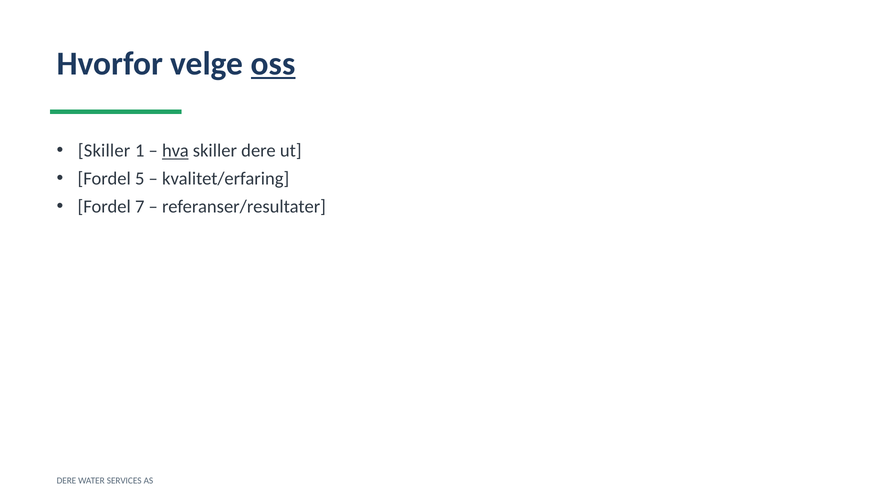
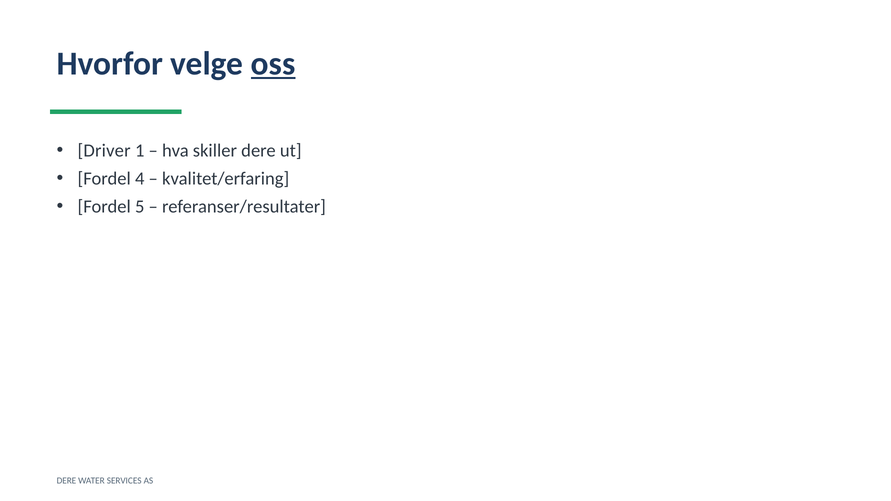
Skiller at (104, 151): Skiller -> Driver
hva underline: present -> none
5: 5 -> 4
7: 7 -> 5
